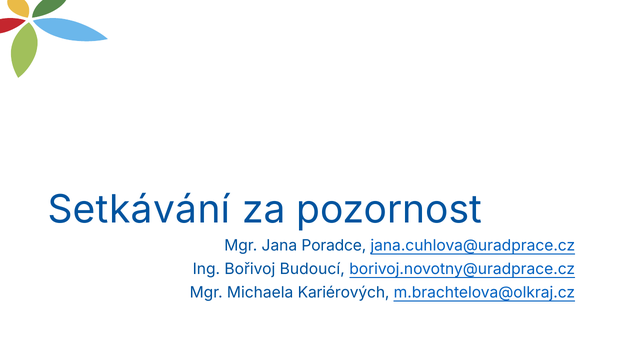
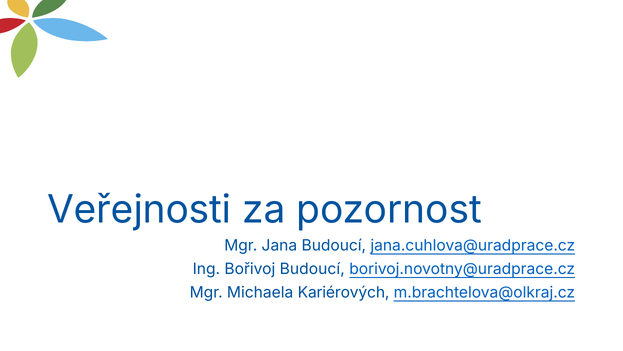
Setkávání: Setkávání -> Veřejnosti
Jana Poradce: Poradce -> Budoucí
